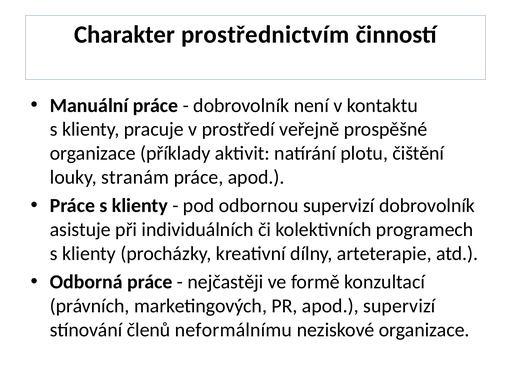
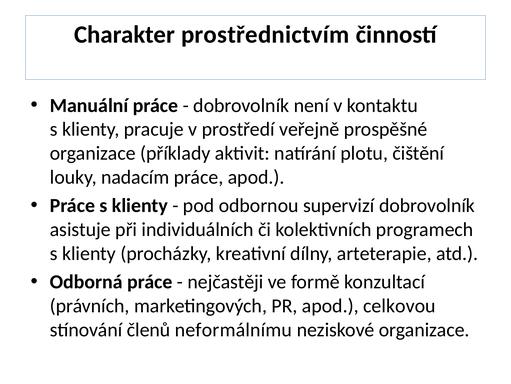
stranám: stranám -> nadacím
apod supervizí: supervizí -> celkovou
